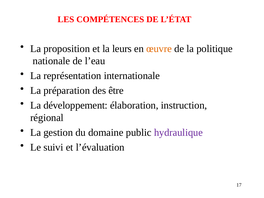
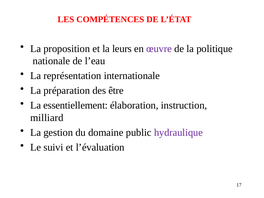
œuvre colour: orange -> purple
développement: développement -> essentiellement
régional: régional -> milliard
